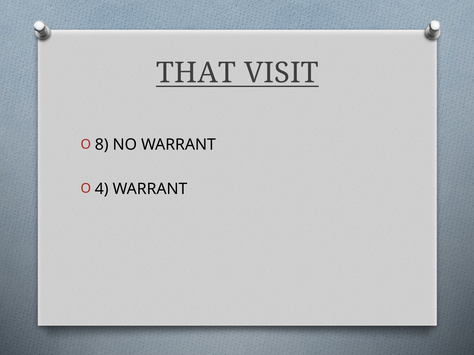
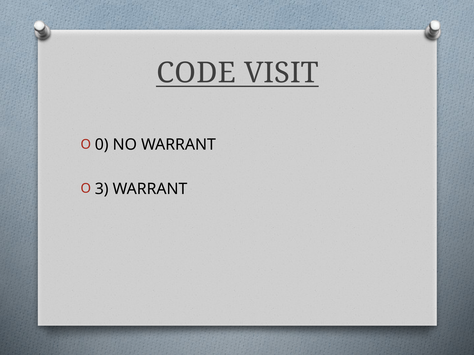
THAT: THAT -> CODE
8: 8 -> 0
4: 4 -> 3
